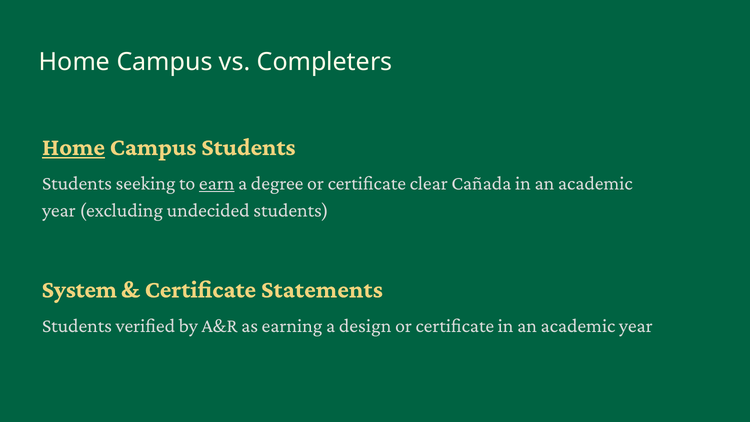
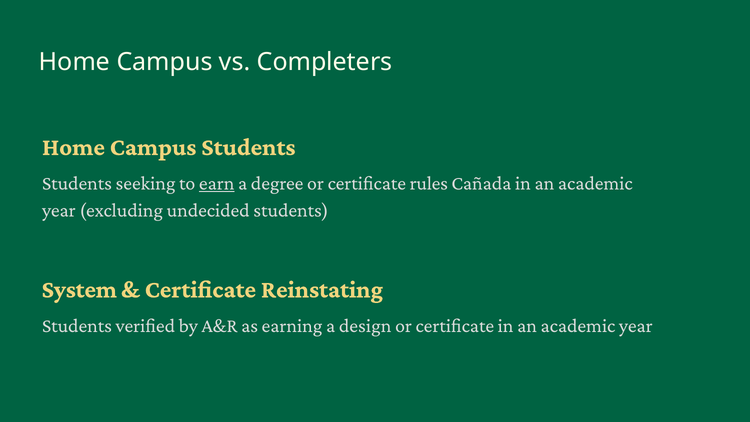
Home at (73, 147) underline: present -> none
clear: clear -> rules
Statements: Statements -> Reinstating
